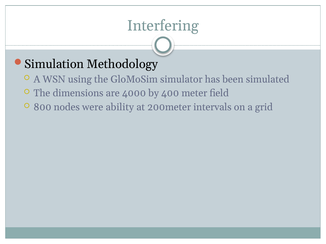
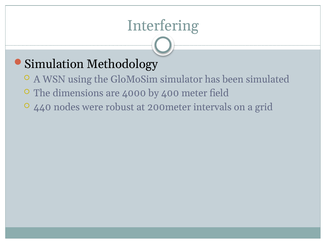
800: 800 -> 440
ability: ability -> robust
